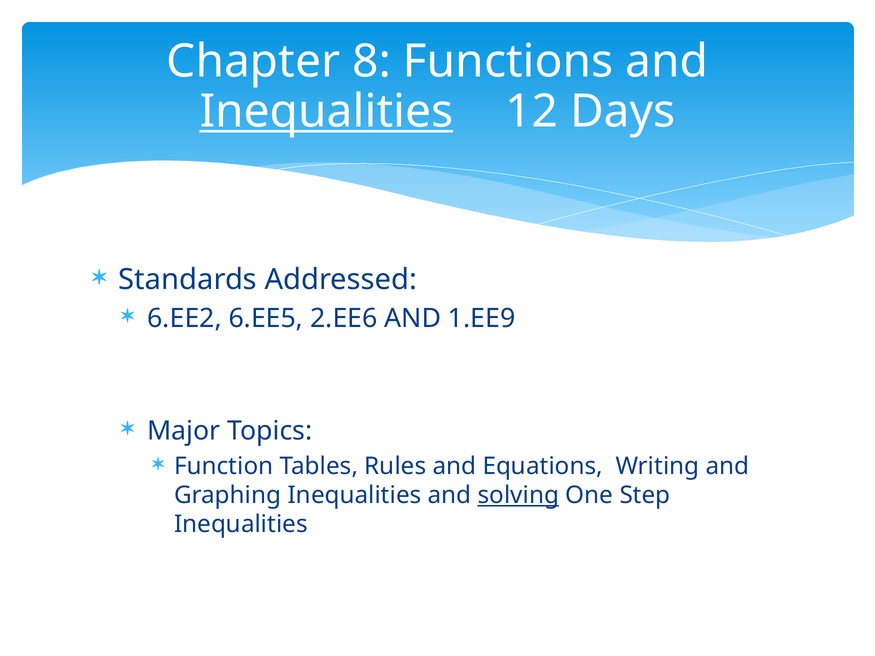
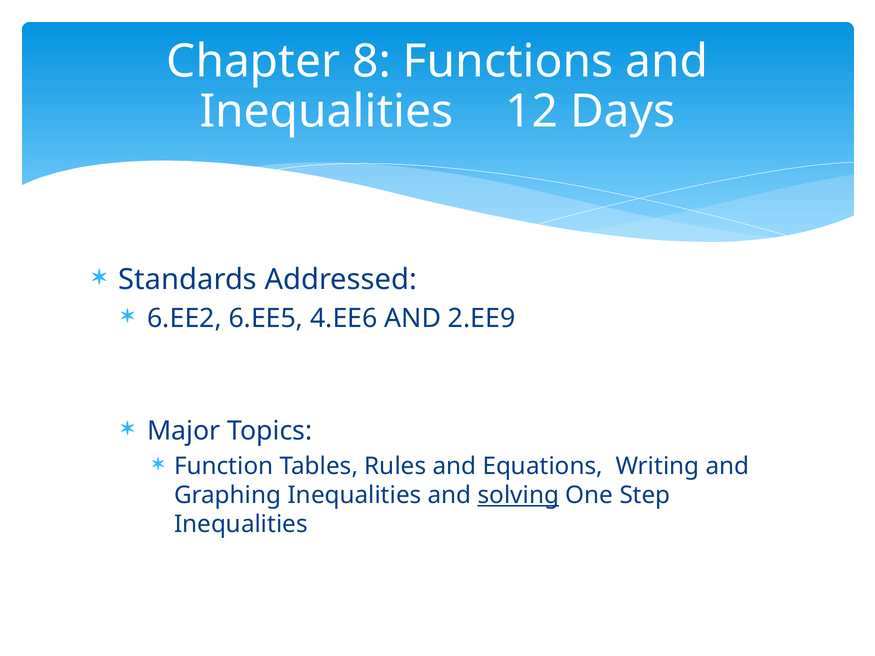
Inequalities at (326, 111) underline: present -> none
2.EE6: 2.EE6 -> 4.EE6
1.EE9: 1.EE9 -> 2.EE9
